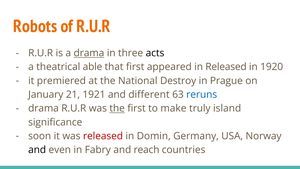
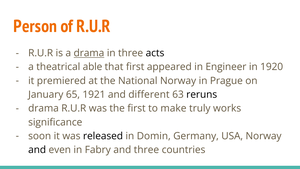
Robots: Robots -> Person
in Released: Released -> Engineer
National Destroy: Destroy -> Norway
21: 21 -> 65
reruns colour: blue -> black
the at (117, 108) underline: present -> none
island: island -> works
released at (103, 136) colour: red -> black
and reach: reach -> three
